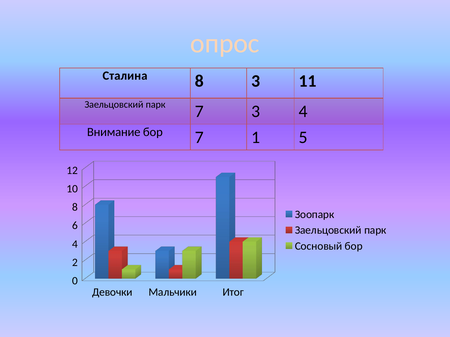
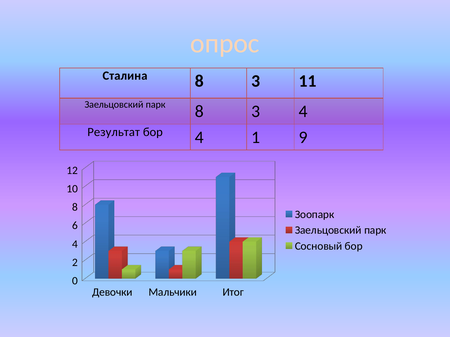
парк 7: 7 -> 8
Внимание: Внимание -> Результат
бор 7: 7 -> 4
5: 5 -> 9
